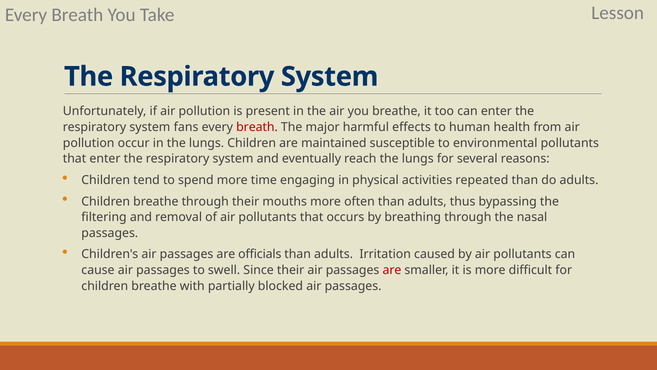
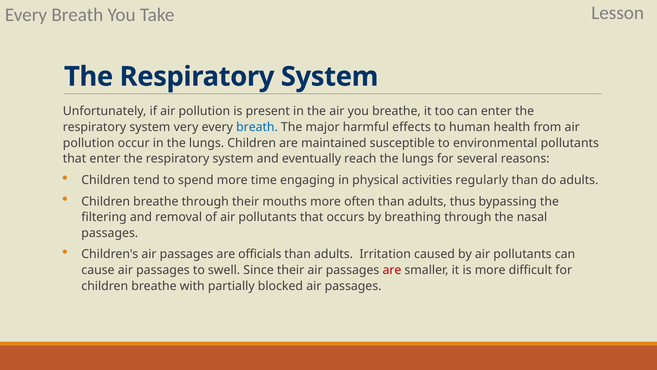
fans: fans -> very
breath at (257, 127) colour: red -> blue
repeated: repeated -> regularly
